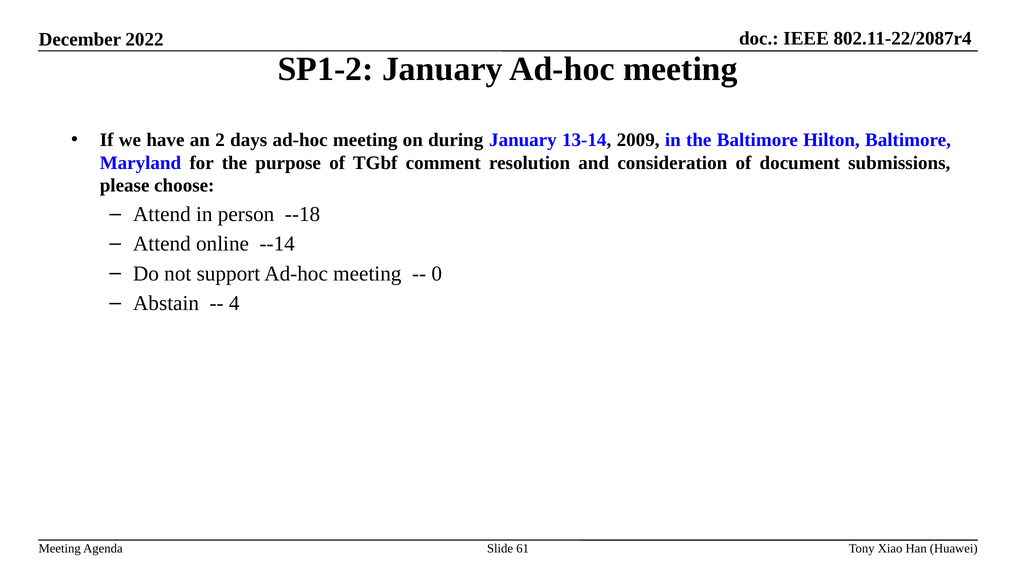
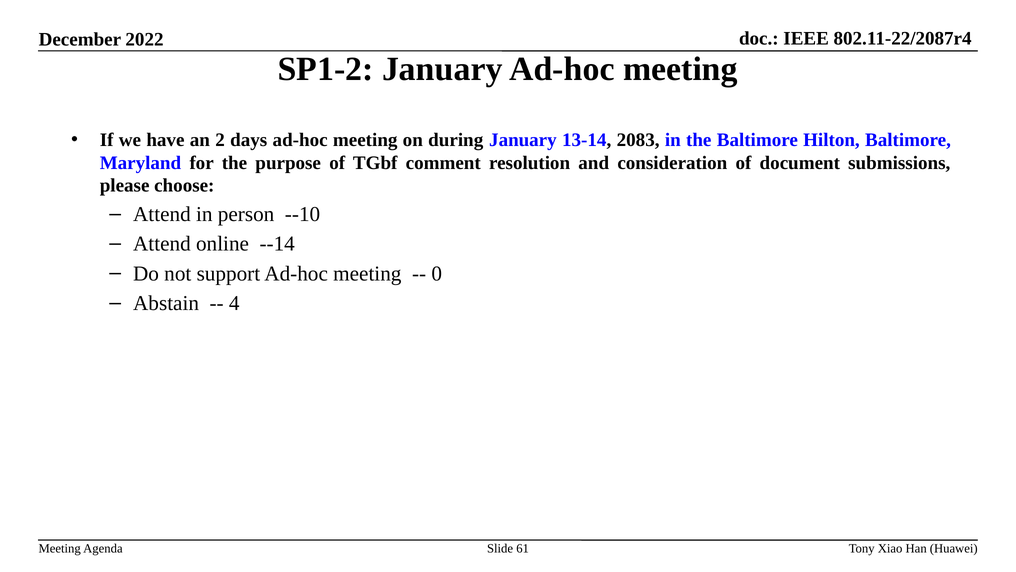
2009: 2009 -> 2083
--18: --18 -> --10
